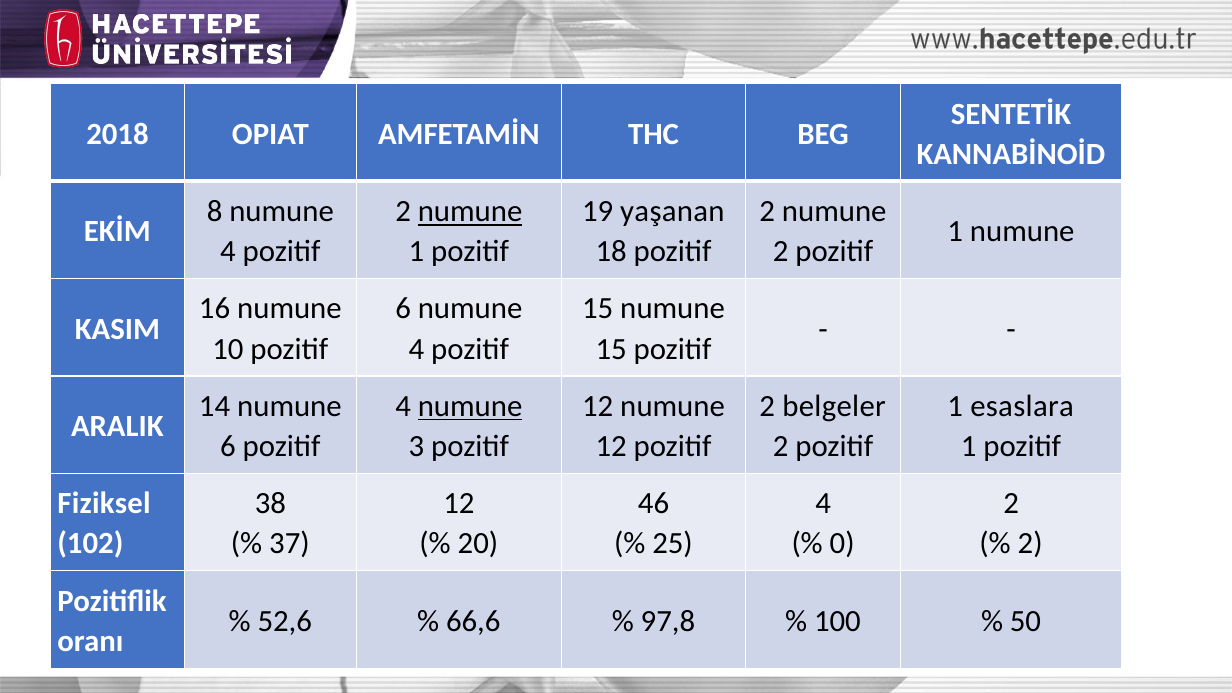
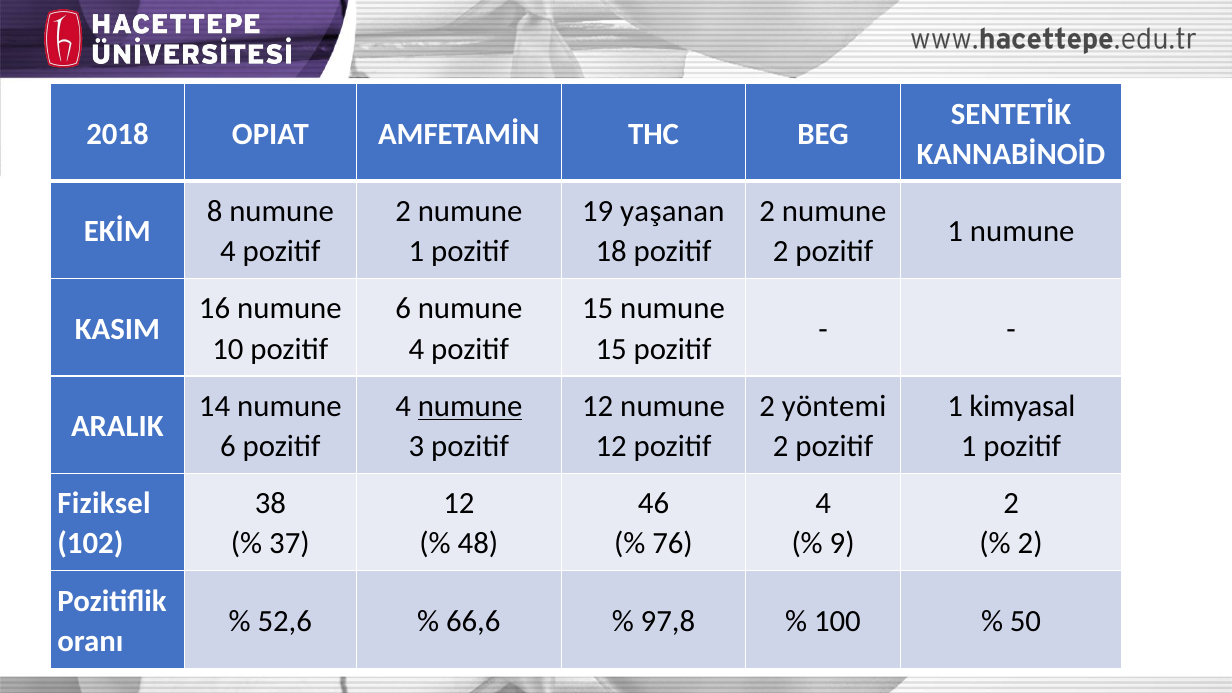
numune at (470, 211) underline: present -> none
belgeler: belgeler -> yöntemi
esaslara: esaslara -> kimyasal
20: 20 -> 48
25: 25 -> 76
0: 0 -> 9
